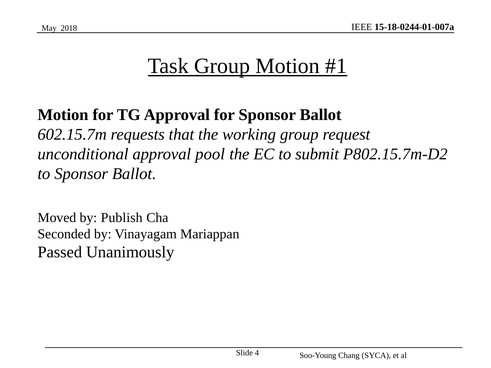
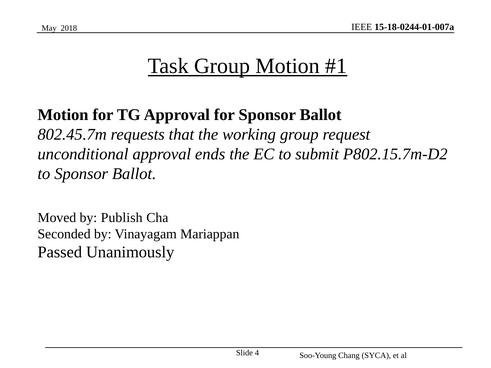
602.15.7m: 602.15.7m -> 802.45.7m
pool: pool -> ends
